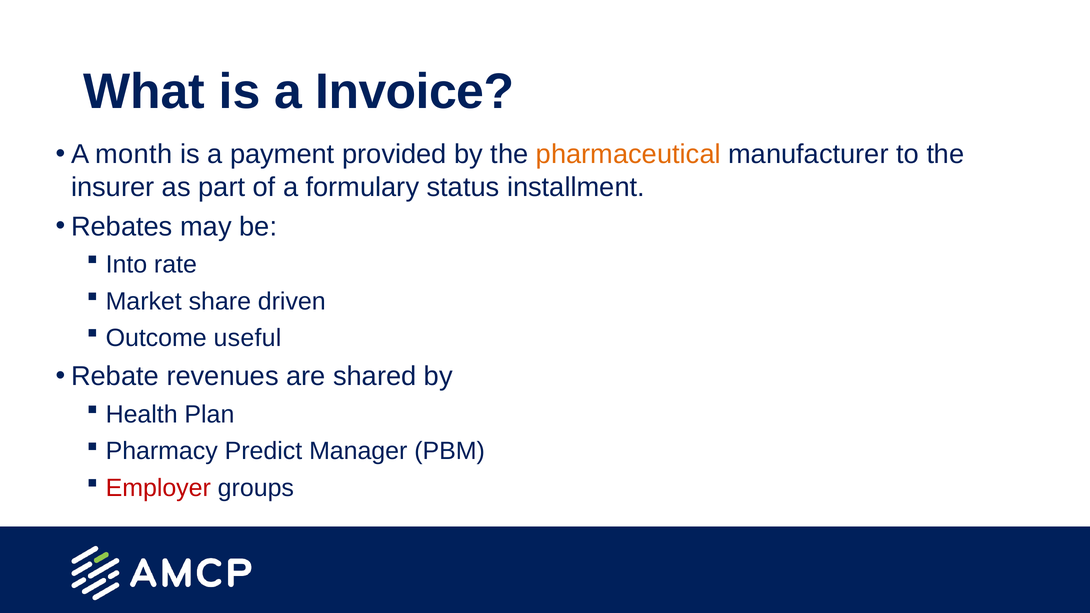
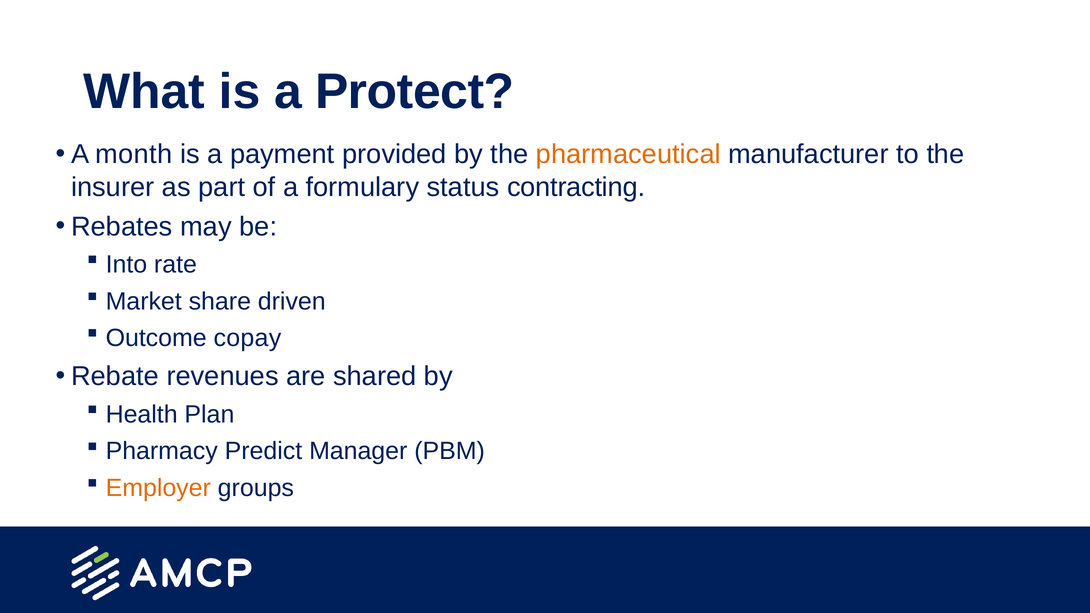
Invoice: Invoice -> Protect
installment: installment -> contracting
useful: useful -> copay
Employer colour: red -> orange
